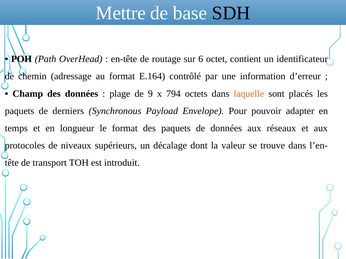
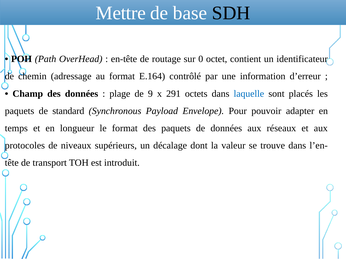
6: 6 -> 0
794: 794 -> 291
laquelle colour: orange -> blue
derniers: derniers -> standard
